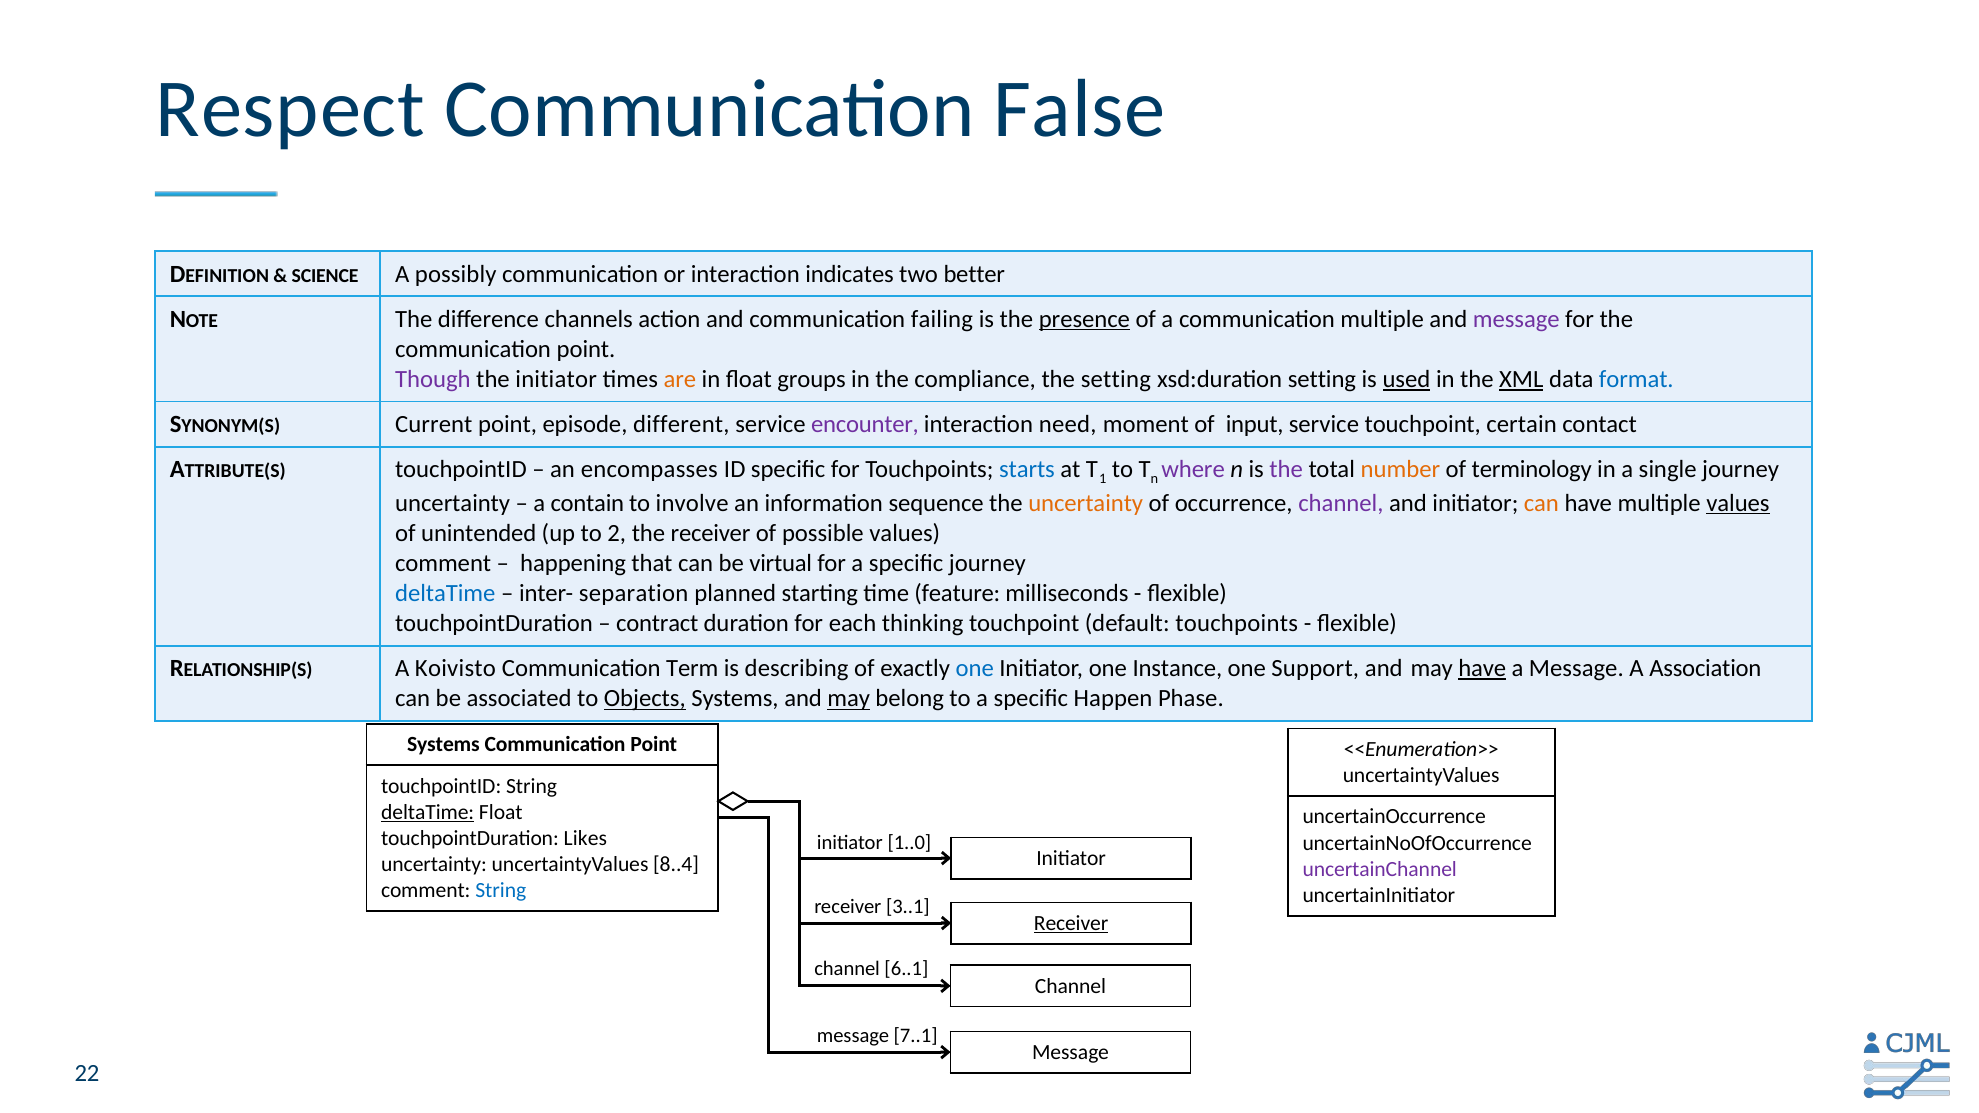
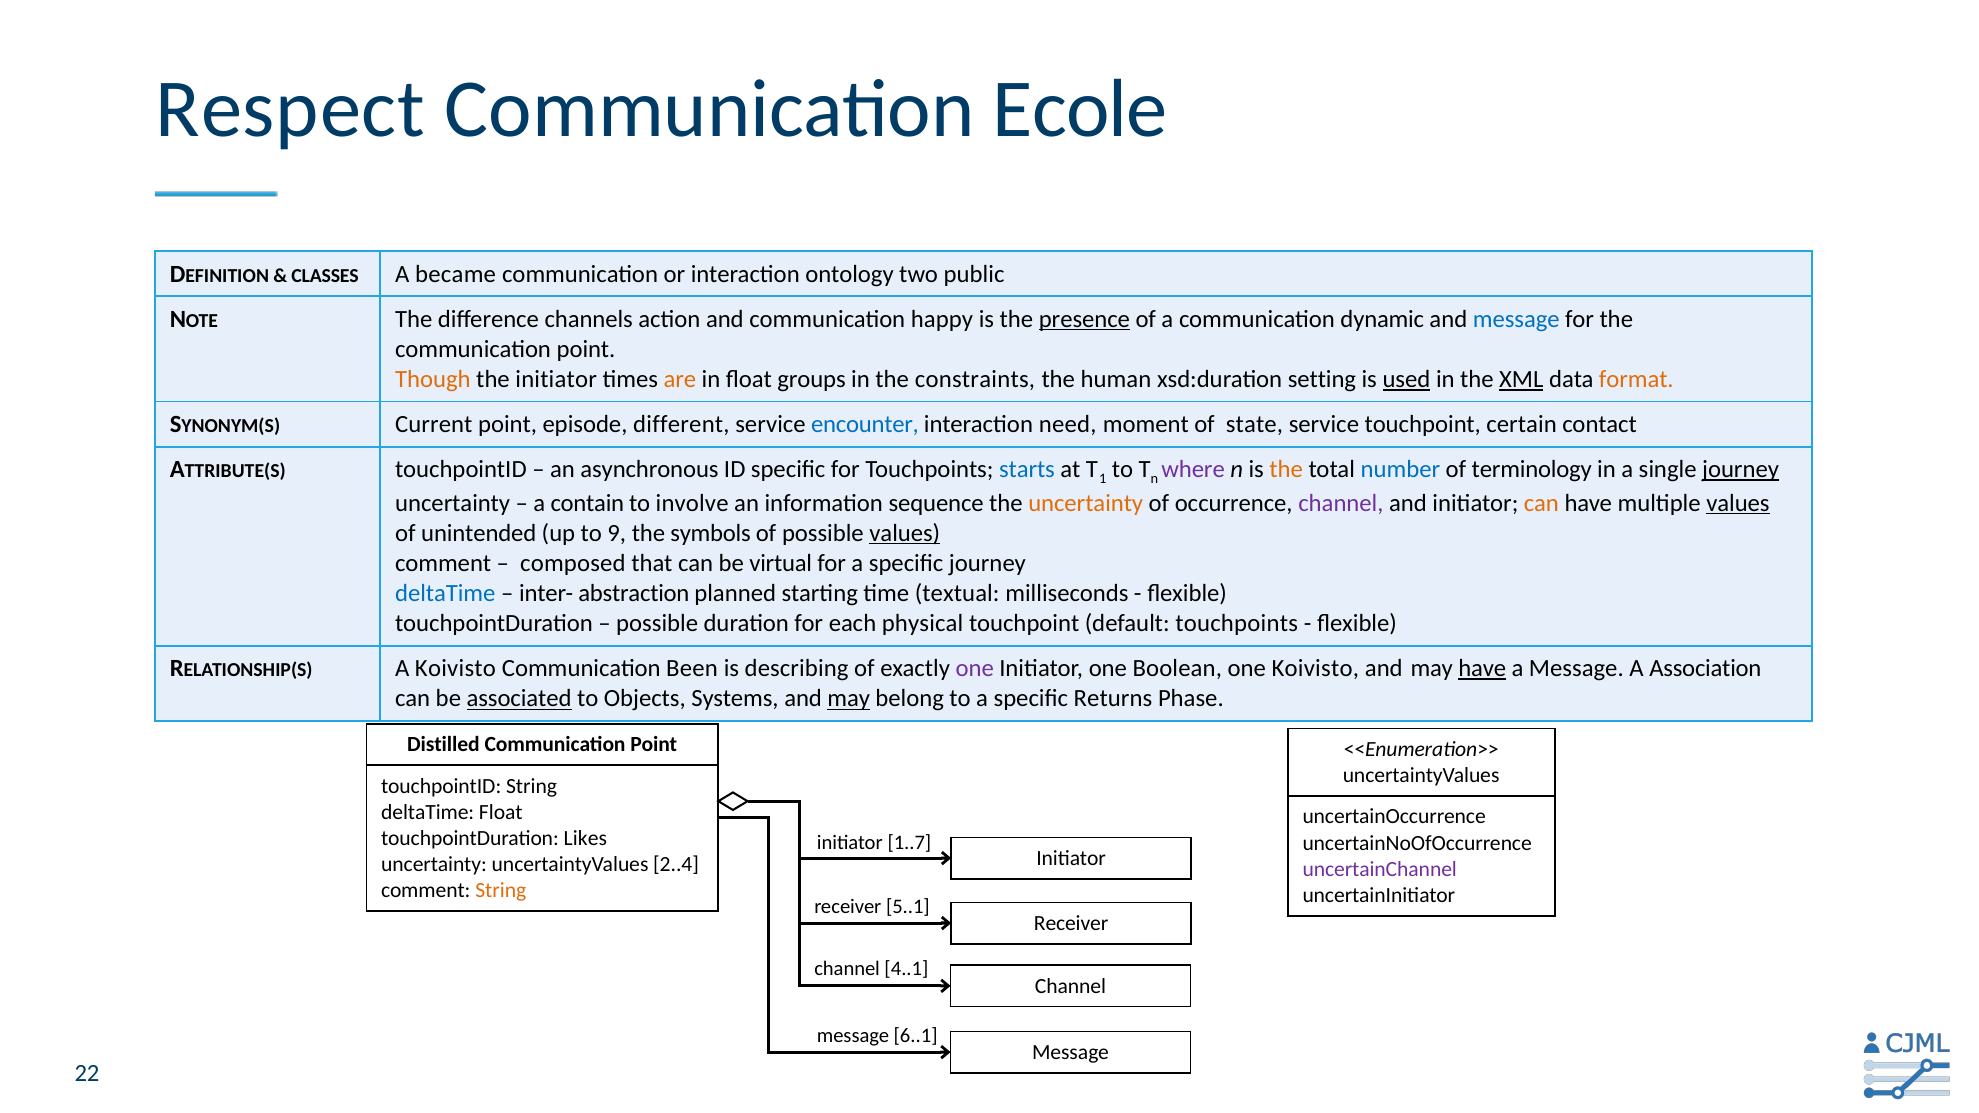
False: False -> Ecole
SCIENCE: SCIENCE -> CLASSES
possibly: possibly -> became
indicates: indicates -> ontology
better: better -> public
failing: failing -> happy
communication multiple: multiple -> dynamic
message at (1516, 319) colour: purple -> blue
Though colour: purple -> orange
compliance: compliance -> constraints
the setting: setting -> human
format colour: blue -> orange
encounter colour: purple -> blue
input: input -> state
encompasses: encompasses -> asynchronous
the at (1286, 469) colour: purple -> orange
number colour: orange -> blue
journey at (1741, 469) underline: none -> present
2: 2 -> 9
the receiver: receiver -> symbols
values at (905, 533) underline: none -> present
happening: happening -> composed
separation: separation -> abstraction
feature: feature -> textual
contract at (657, 624): contract -> possible
thinking: thinking -> physical
Term: Term -> Been
one at (975, 669) colour: blue -> purple
Instance: Instance -> Boolean
one Support: Support -> Koivisto
associated underline: none -> present
Objects underline: present -> none
Happen: Happen -> Returns
Systems at (443, 745): Systems -> Distilled
deltaTime at (428, 812) underline: present -> none
1..0: 1..0 -> 1..7
8..4: 8..4 -> 2..4
String at (501, 891) colour: blue -> orange
3..1: 3..1 -> 5..1
Receiver at (1071, 923) underline: present -> none
6..1: 6..1 -> 4..1
7..1: 7..1 -> 6..1
